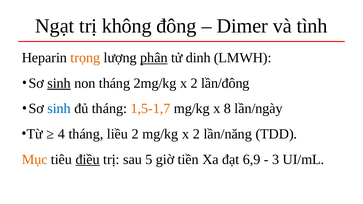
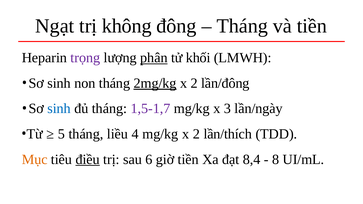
Dimer at (242, 26): Dimer -> Tháng
và tình: tình -> tiền
trọng colour: orange -> purple
dinh: dinh -> khối
sinh at (59, 83) underline: present -> none
2mg/kg underline: none -> present
1,5-1,7 colour: orange -> purple
8: 8 -> 3
4: 4 -> 5
liều 2: 2 -> 4
lần/năng: lần/năng -> lần/thích
5: 5 -> 6
6,9: 6,9 -> 8,4
3: 3 -> 8
